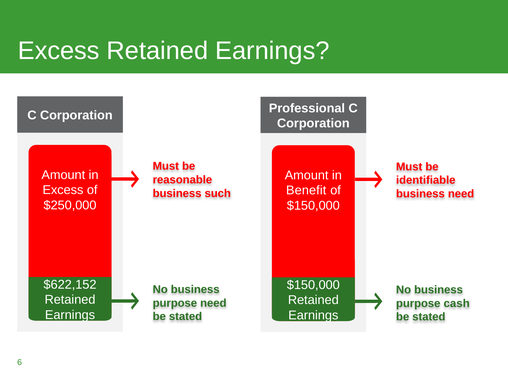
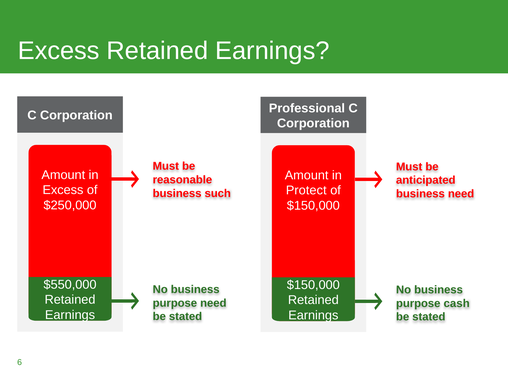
identifiable: identifiable -> anticipated
Benefit: Benefit -> Protect
$622,152: $622,152 -> $550,000
